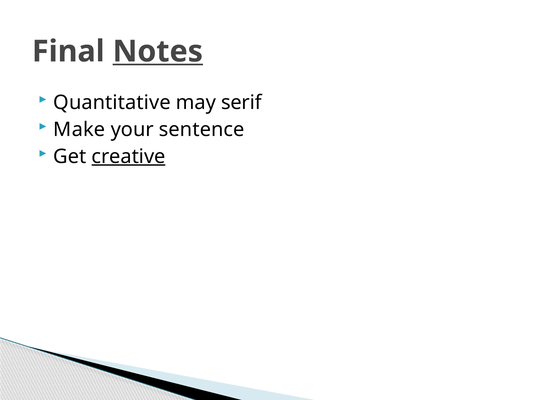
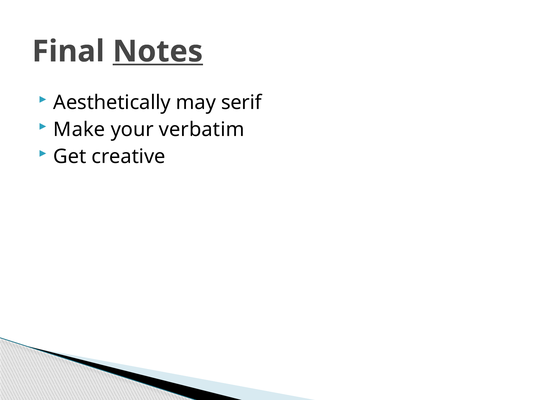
Quantitative: Quantitative -> Aesthetically
sentence: sentence -> verbatim
creative underline: present -> none
